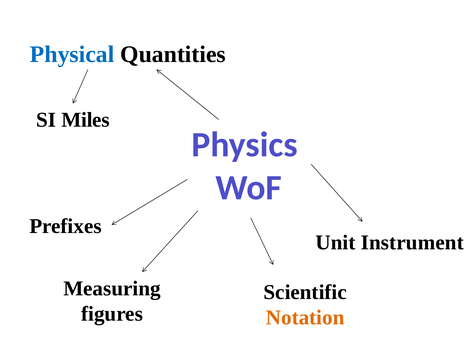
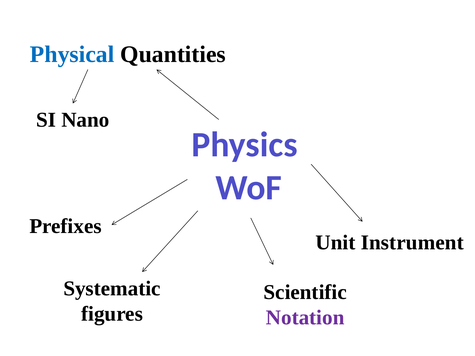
Miles: Miles -> Nano
Measuring: Measuring -> Systematic
Notation colour: orange -> purple
